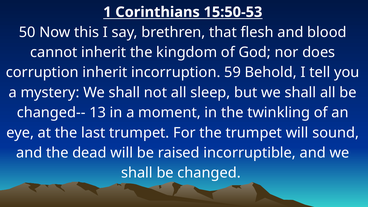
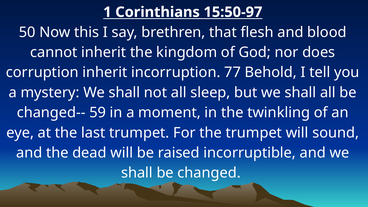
15:50-53: 15:50-53 -> 15:50-97
59: 59 -> 77
13: 13 -> 59
